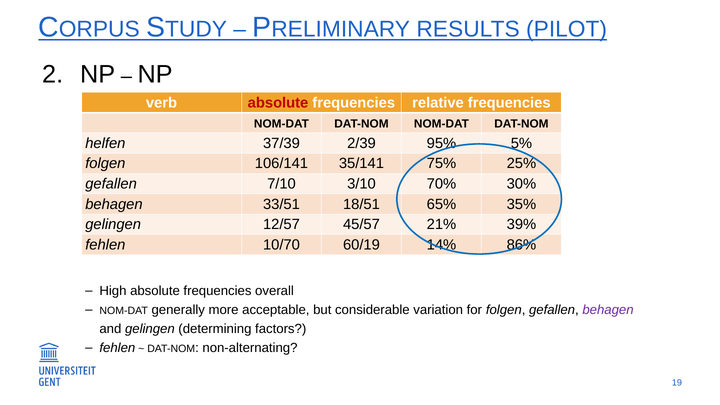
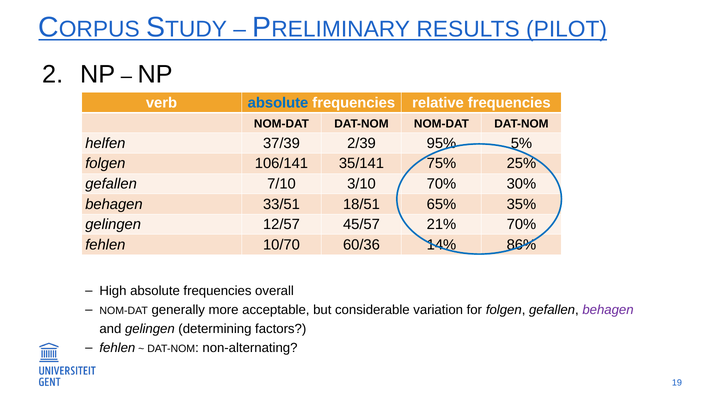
absolute at (278, 103) colour: red -> blue
21% 39%: 39% -> 70%
60/19: 60/19 -> 60/36
